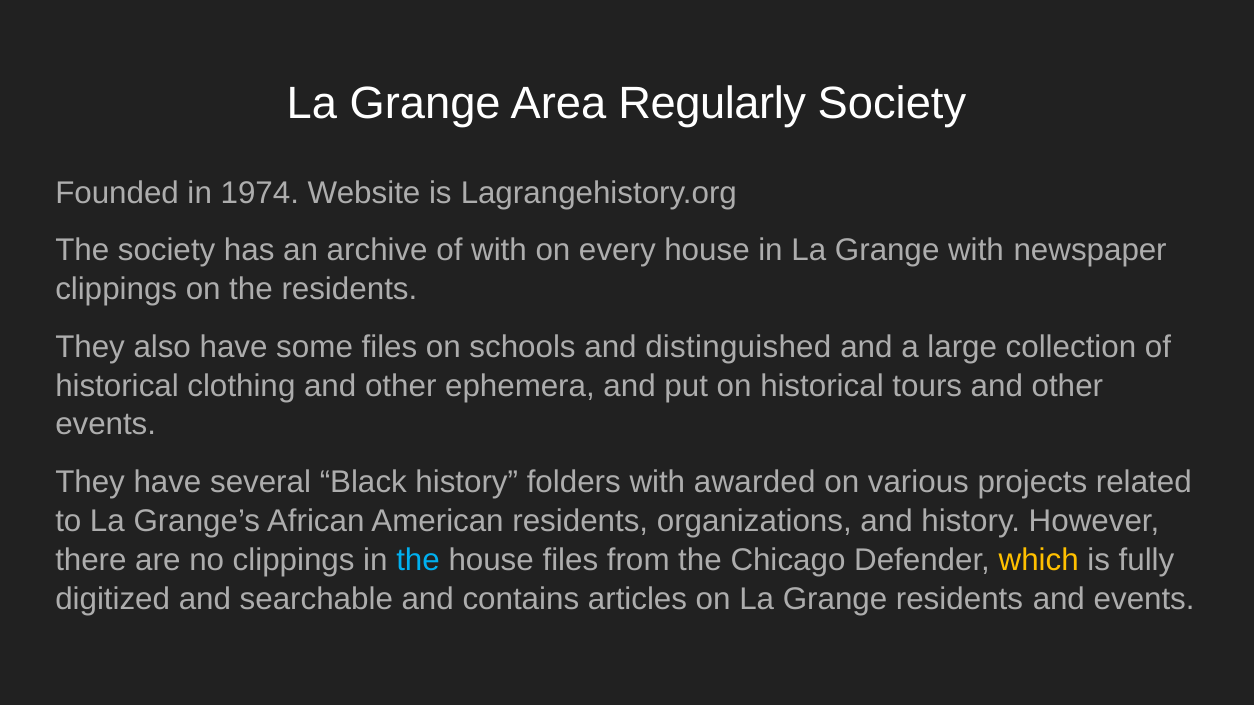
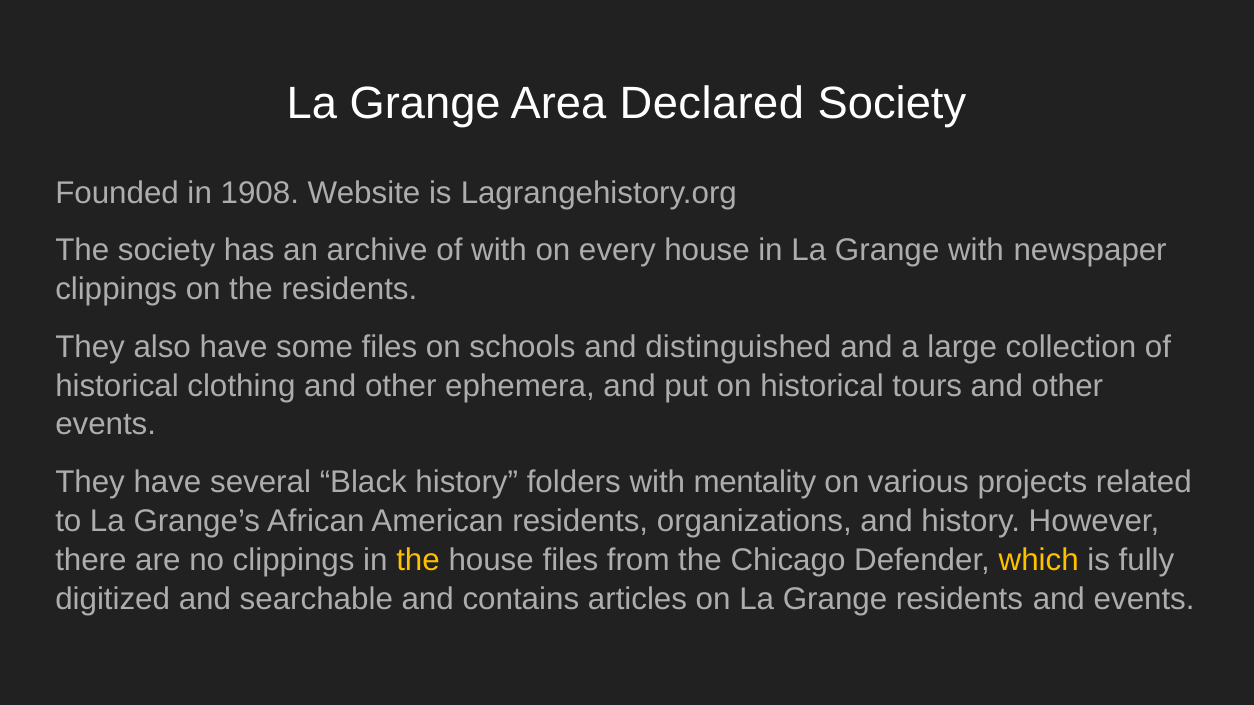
Regularly: Regularly -> Declared
1974: 1974 -> 1908
awarded: awarded -> mentality
the at (418, 560) colour: light blue -> yellow
